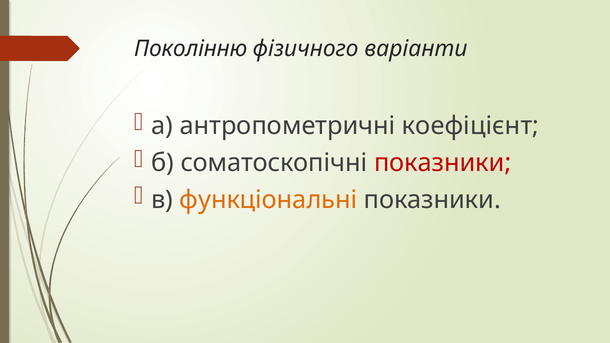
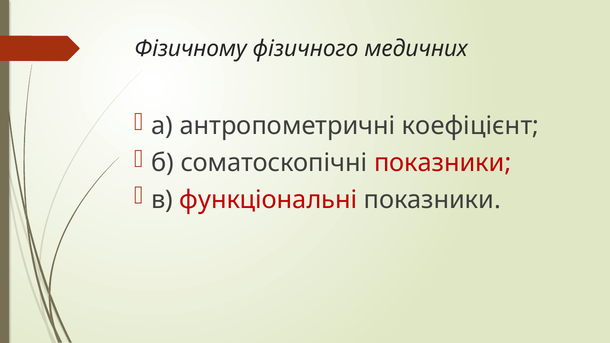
Поколінню: Поколінню -> Фізичному
варіанти: варіанти -> медичних
функціональні colour: orange -> red
